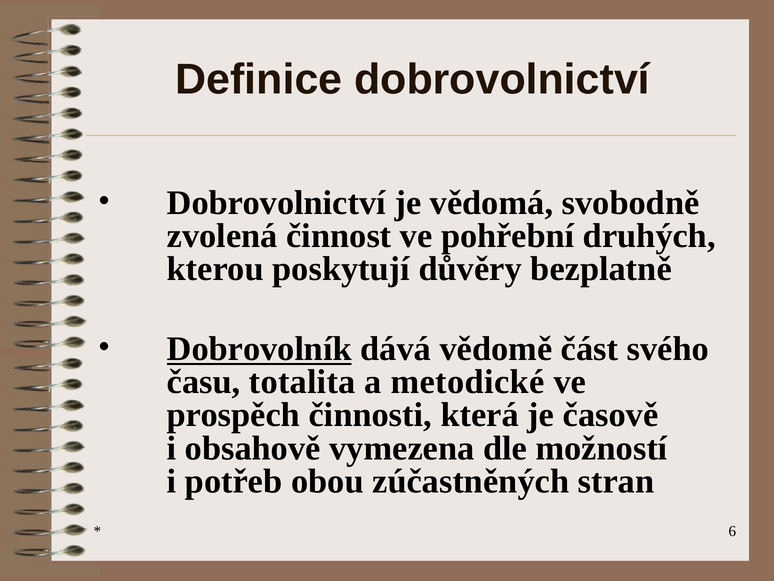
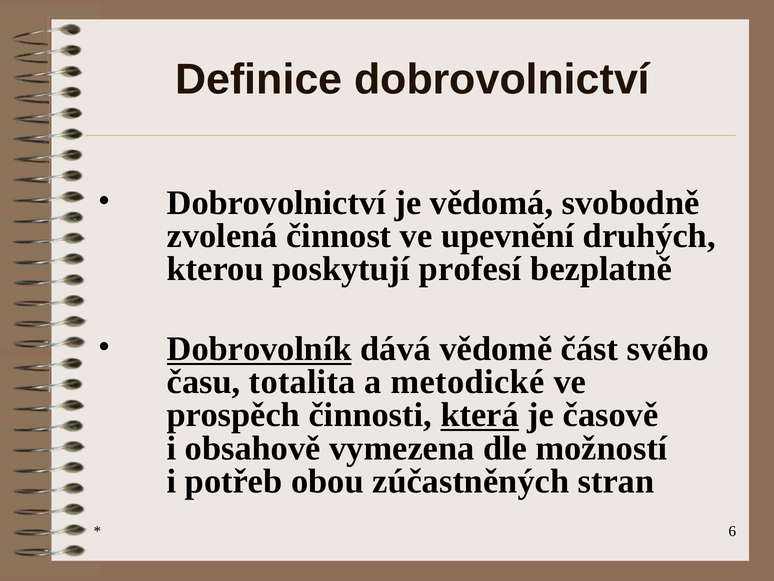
pohřební: pohřební -> upevnění
důvěry: důvěry -> profesí
která underline: none -> present
